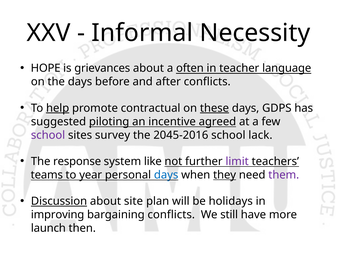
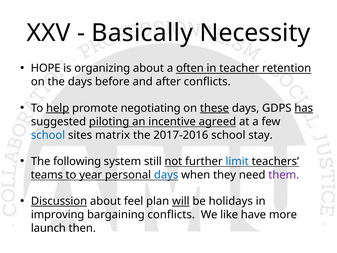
Informal: Informal -> Basically
grievances: grievances -> organizing
language: language -> retention
contractual: contractual -> negotiating
has underline: none -> present
school at (48, 135) colour: purple -> blue
survey: survey -> matrix
2045-2016: 2045-2016 -> 2017-2016
lack: lack -> stay
response: response -> following
like: like -> still
limit colour: purple -> blue
they underline: present -> none
site: site -> feel
will underline: none -> present
still: still -> like
